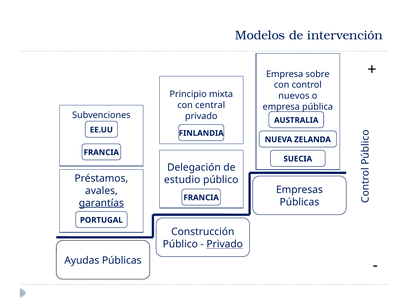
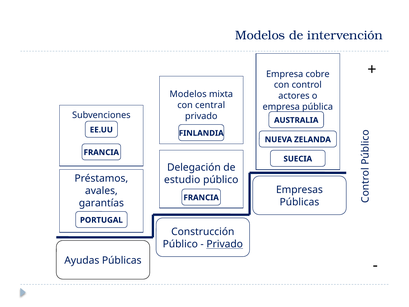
sobre: sobre -> cobre
Principio at (188, 94): Principio -> Modelos
nuevos: nuevos -> actores
garantías underline: present -> none
